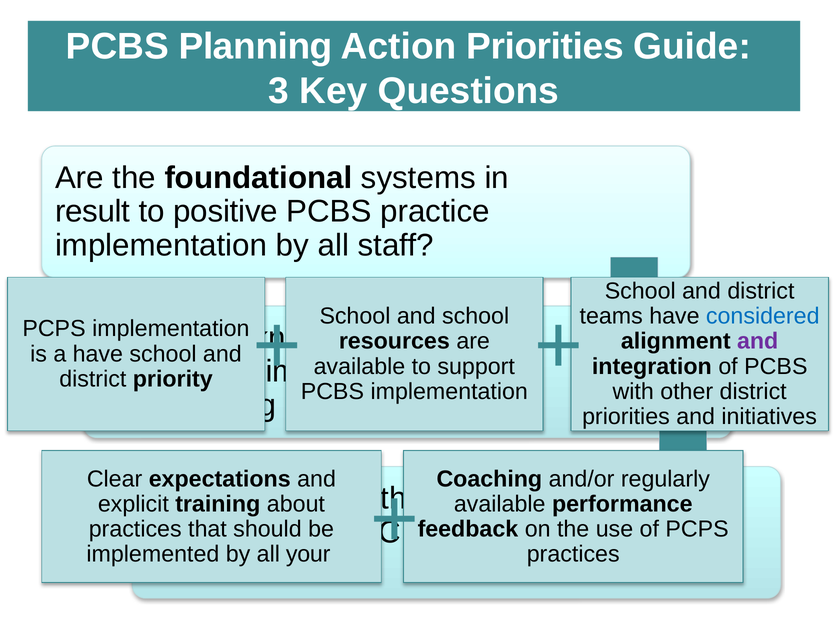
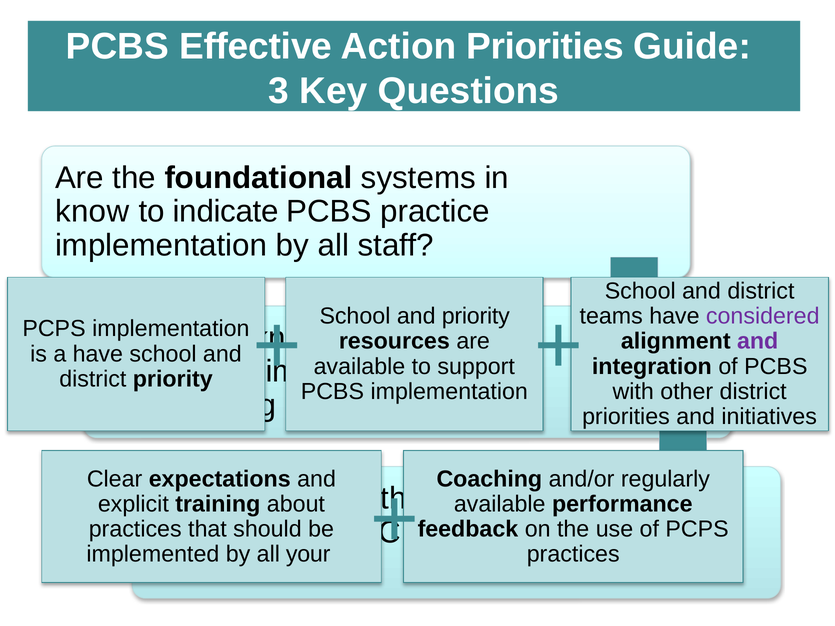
Planning: Planning -> Effective
result at (93, 212): result -> know
to positive: positive -> indicate
and school: school -> priority
considered colour: blue -> purple
